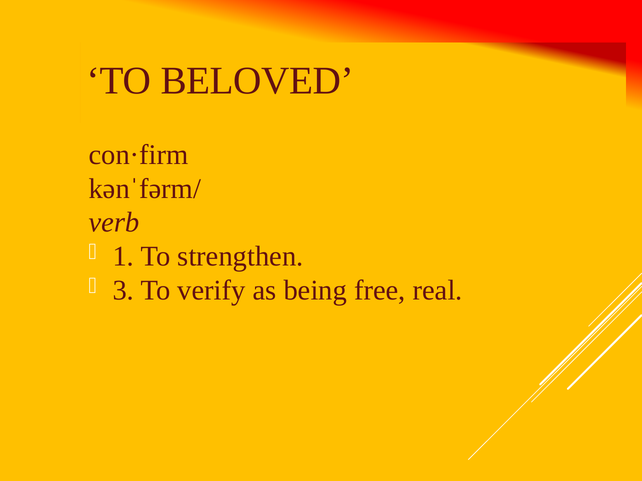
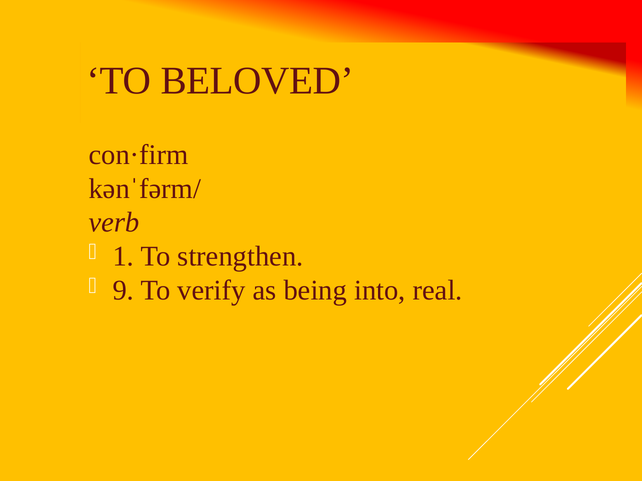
3: 3 -> 9
free: free -> into
